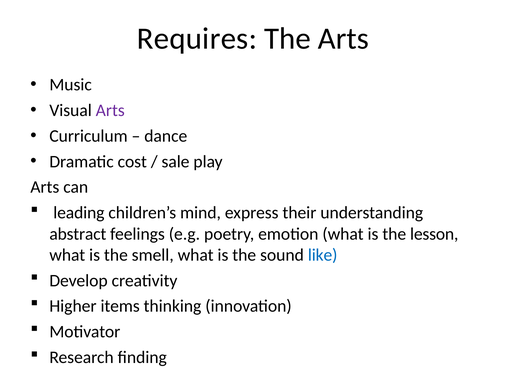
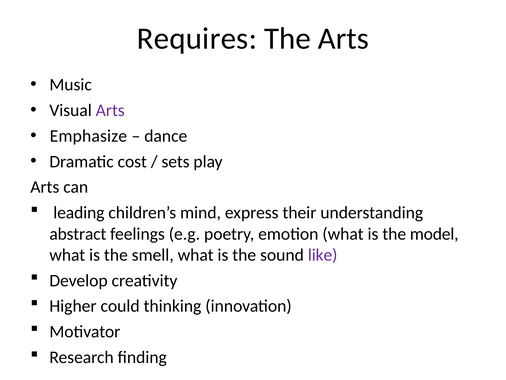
Curriculum: Curriculum -> Emphasize
sale: sale -> sets
lesson: lesson -> model
like colour: blue -> purple
items: items -> could
